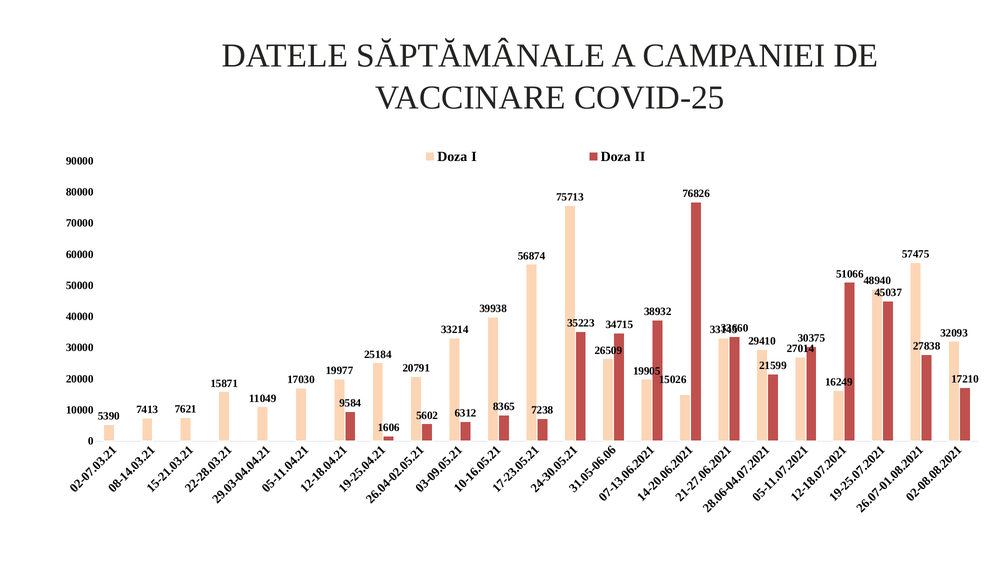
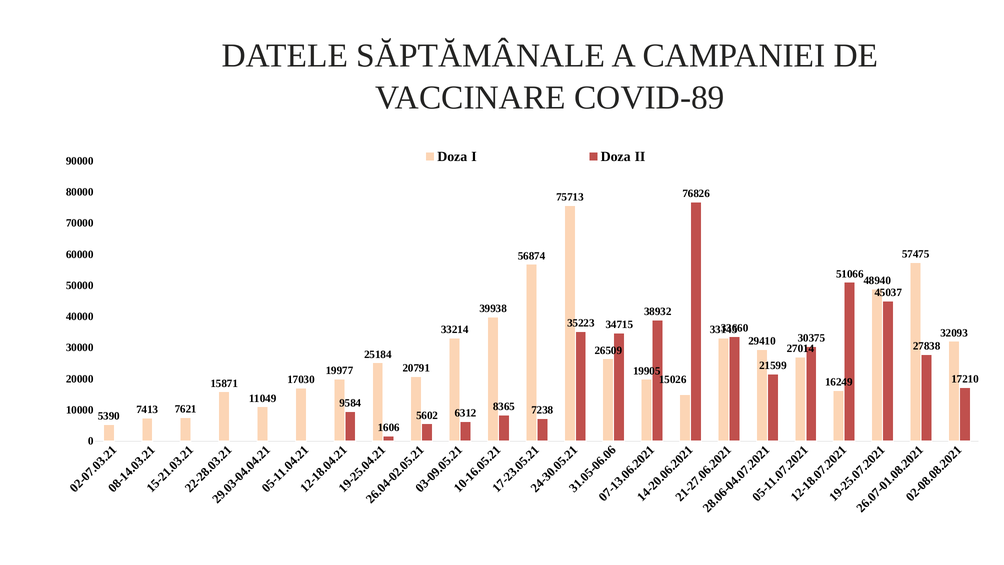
COVID-25: COVID-25 -> COVID-89
